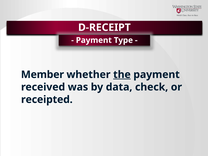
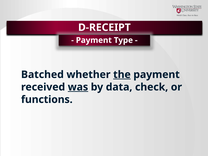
Member: Member -> Batched
was underline: none -> present
receipted: receipted -> functions
